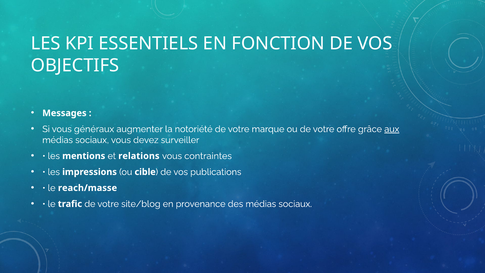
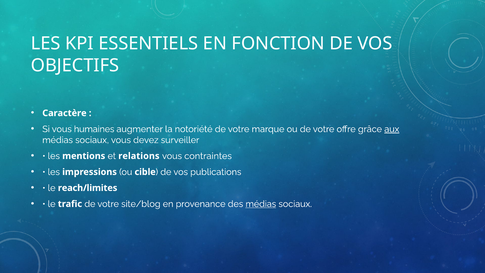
Messages: Messages -> Caractère
généraux: généraux -> humaines
reach/masse: reach/masse -> reach/limites
médias at (261, 204) underline: none -> present
